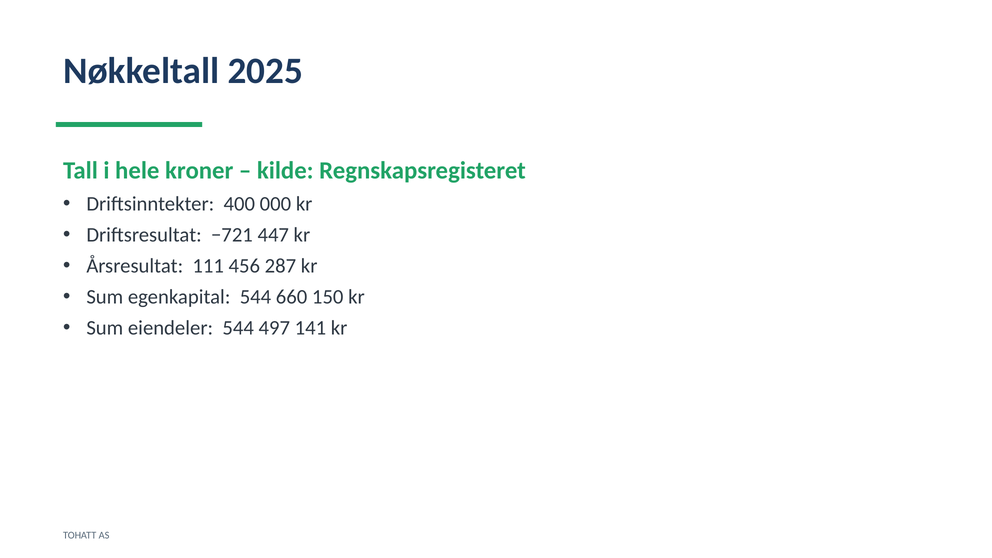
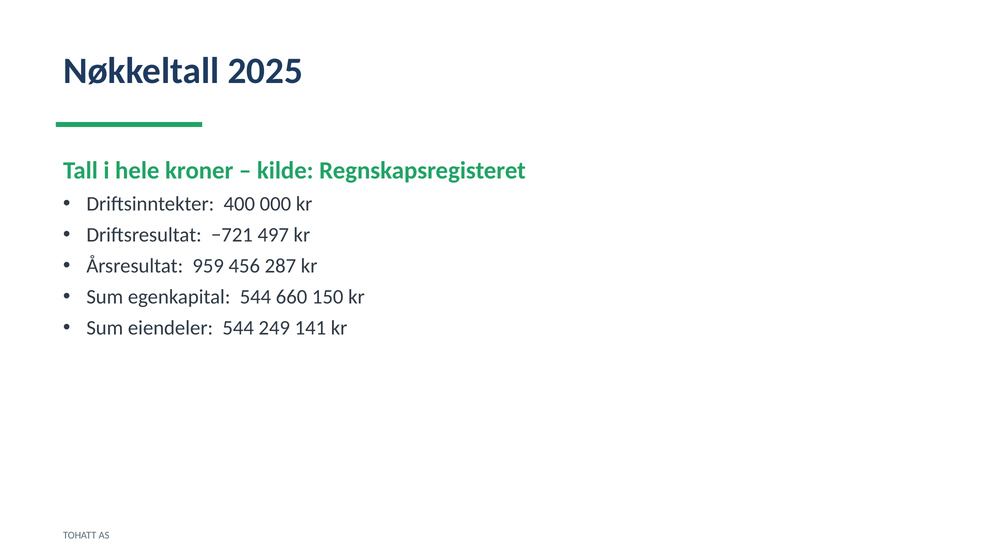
447: 447 -> 497
111: 111 -> 959
497: 497 -> 249
